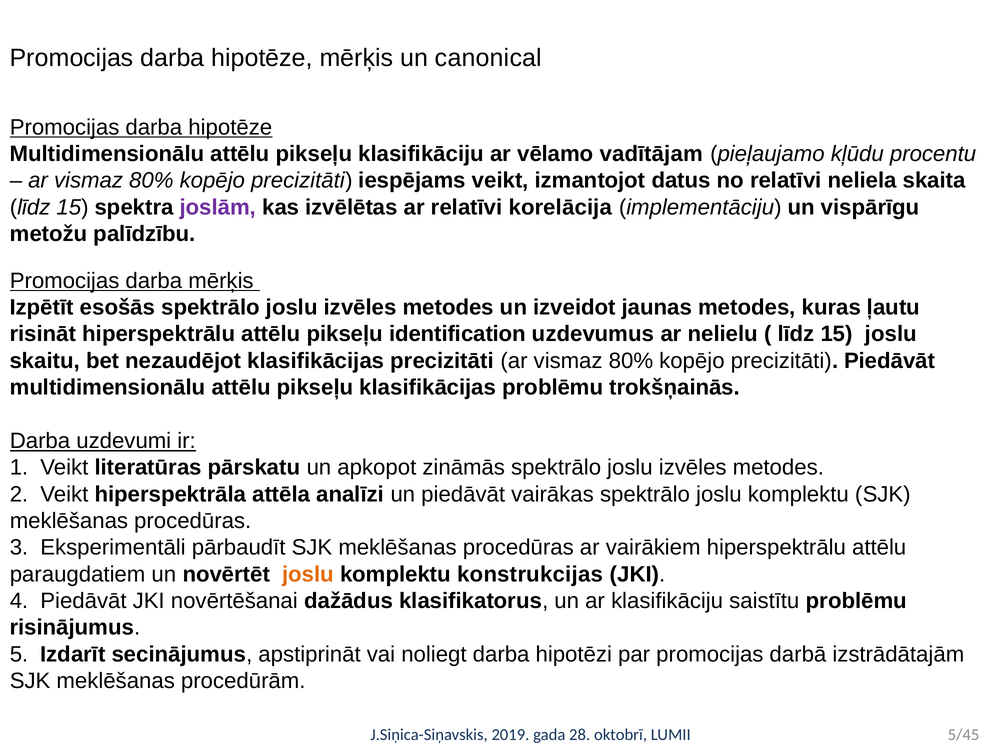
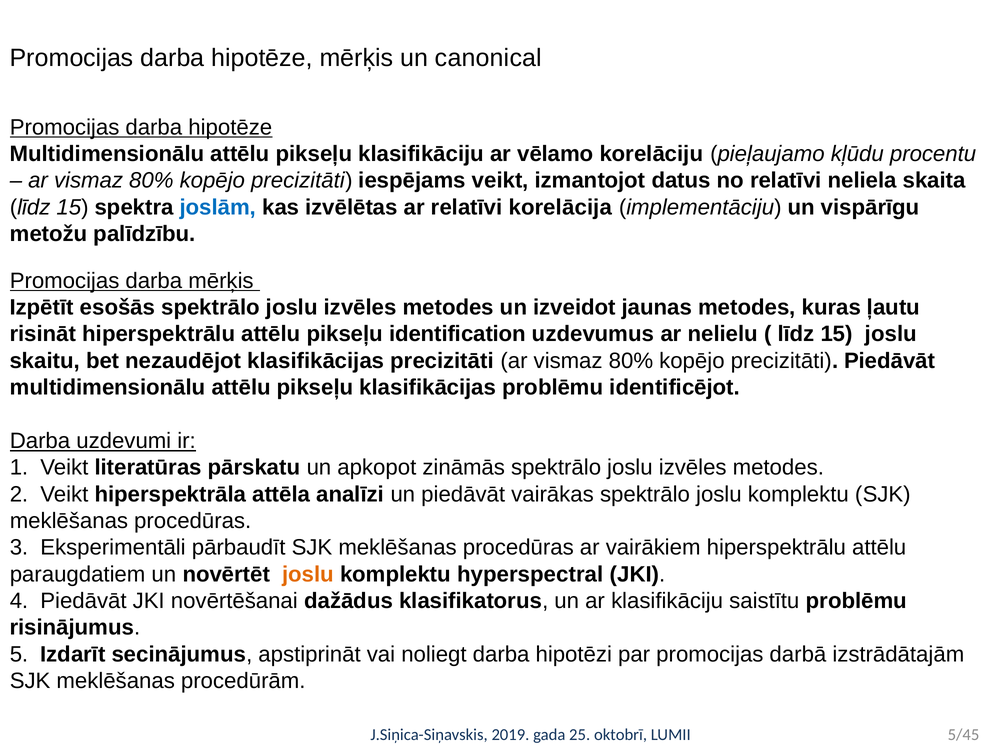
vadītājam: vadītājam -> korelāciju
joslām colour: purple -> blue
trokšņainās: trokšņainās -> identificējot
konstrukcijas: konstrukcijas -> hyperspectral
28: 28 -> 25
